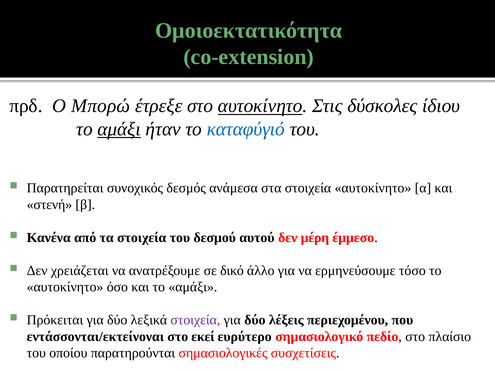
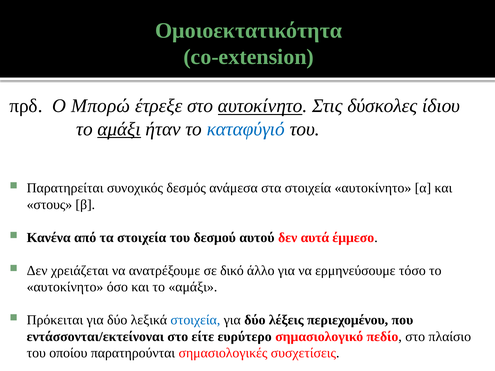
στενή: στενή -> στους
μέρη: μέρη -> αυτά
στοιχεία at (195, 320) colour: purple -> blue
εκεί: εκεί -> είτε
